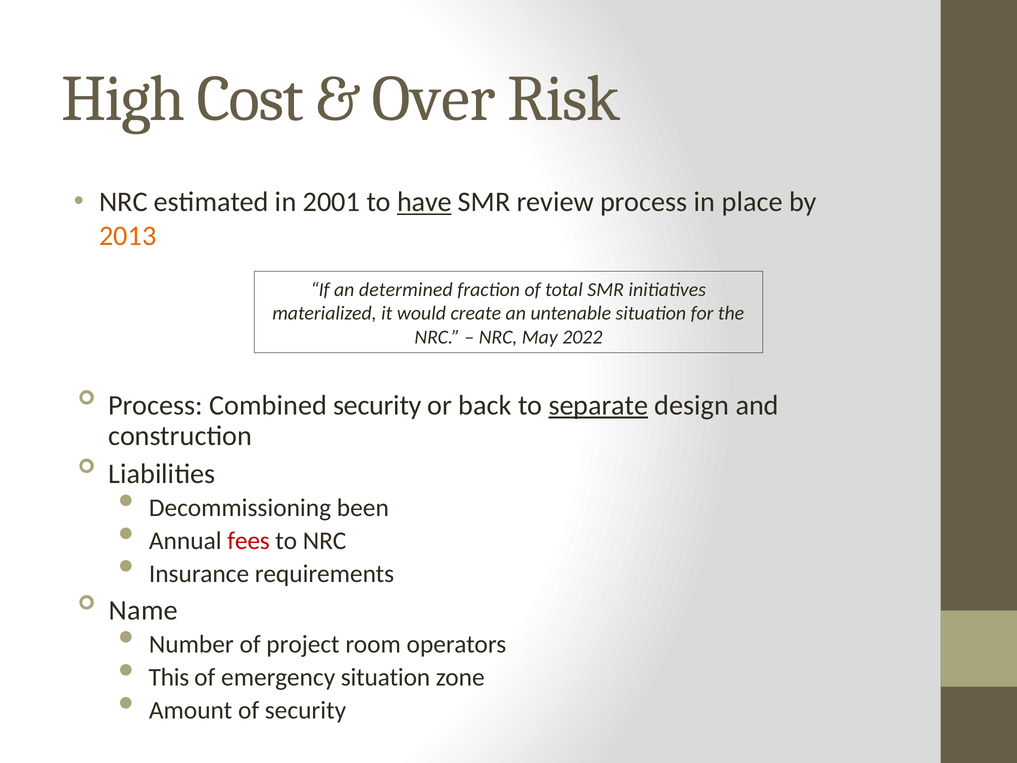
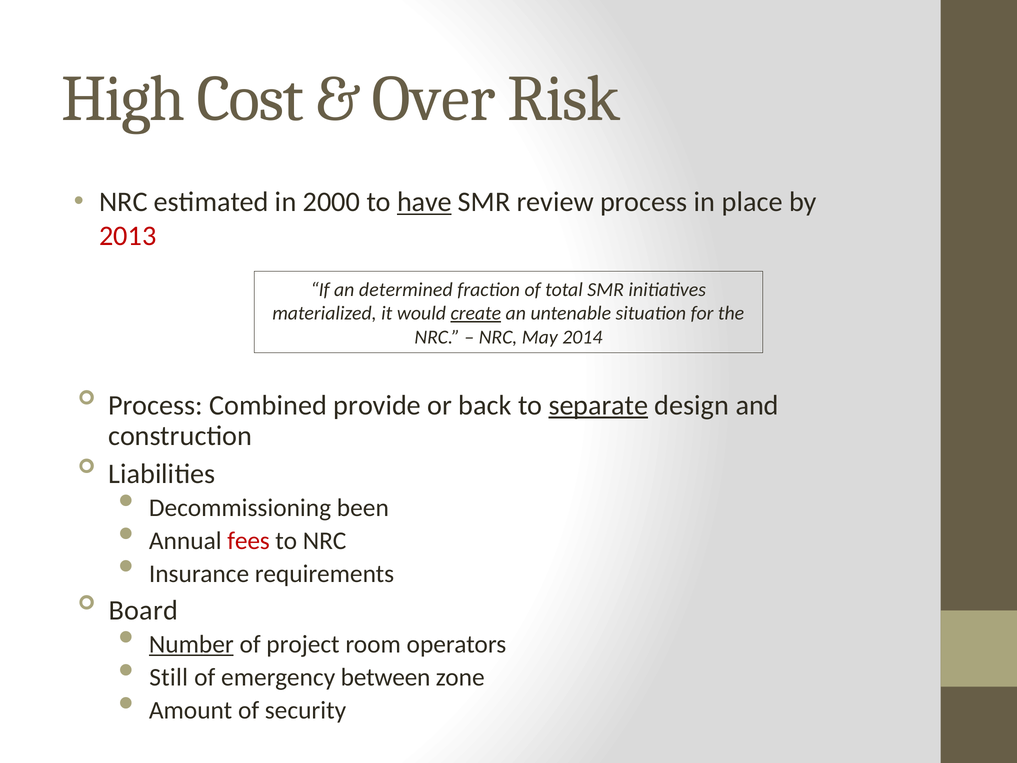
2001: 2001 -> 2000
2013 colour: orange -> red
create underline: none -> present
2022: 2022 -> 2014
Combined security: security -> provide
Name: Name -> Board
Number underline: none -> present
This: This -> Still
emergency situation: situation -> between
